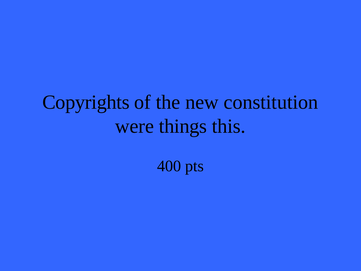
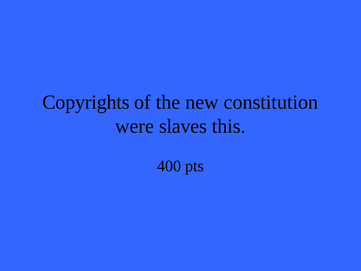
things: things -> slaves
